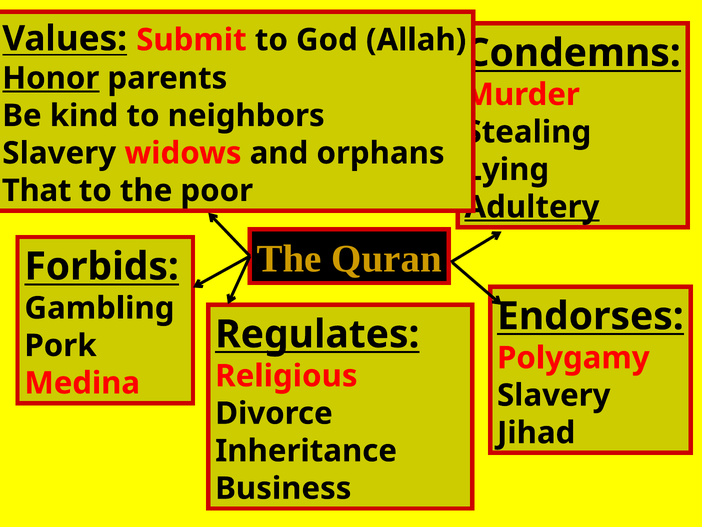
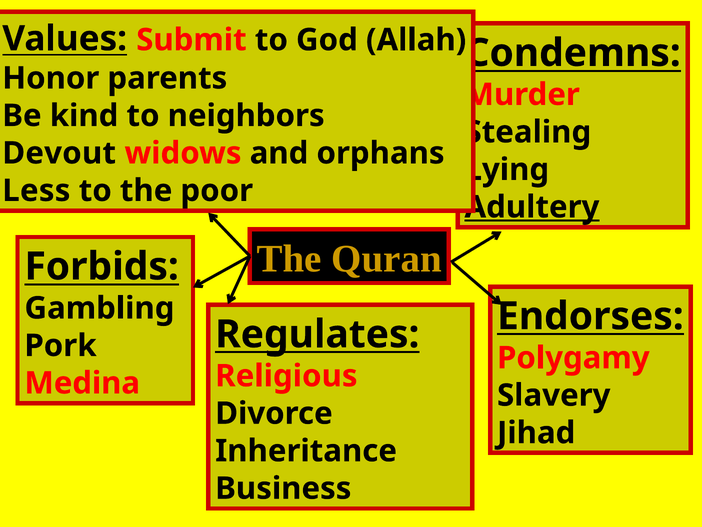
Honor underline: present -> none
Slavery at (59, 153): Slavery -> Devout
That: That -> Less
